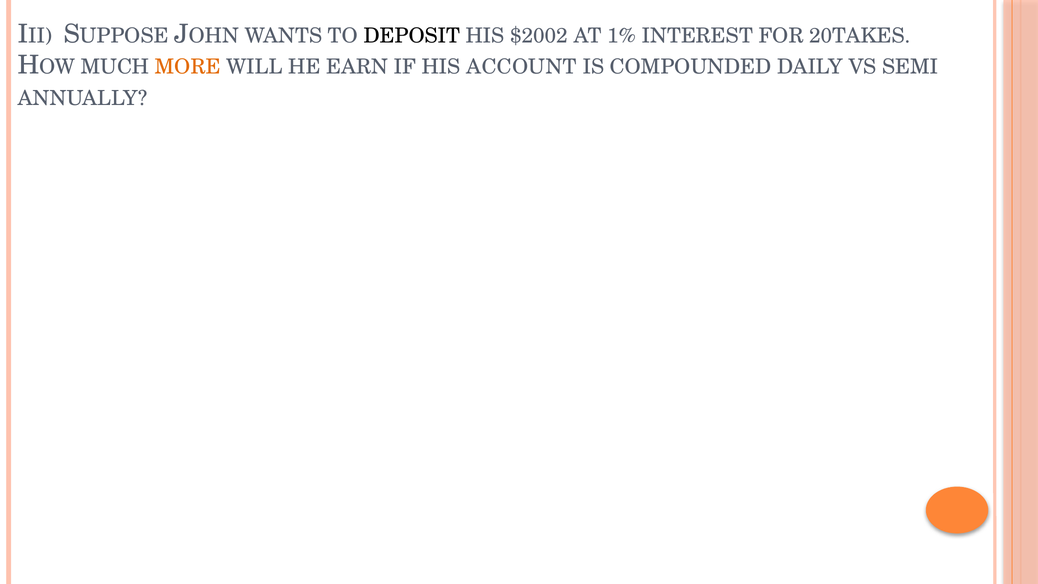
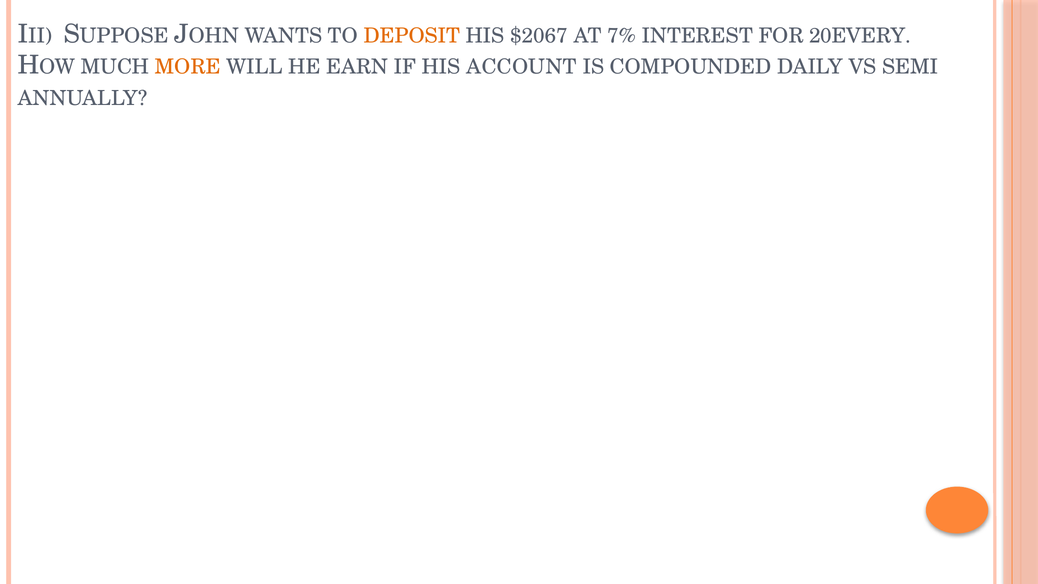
DEPOSIT colour: black -> orange
$2002: $2002 -> $2067
1%: 1% -> 7%
20TAKES: 20TAKES -> 20EVERY
